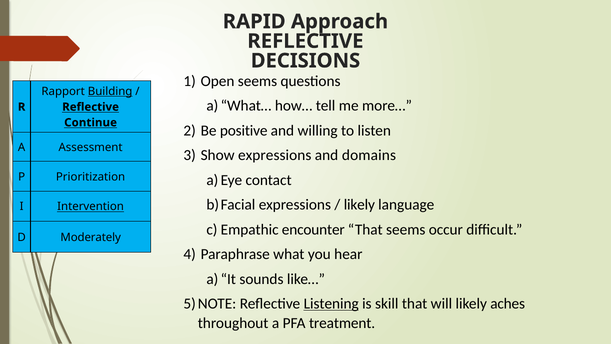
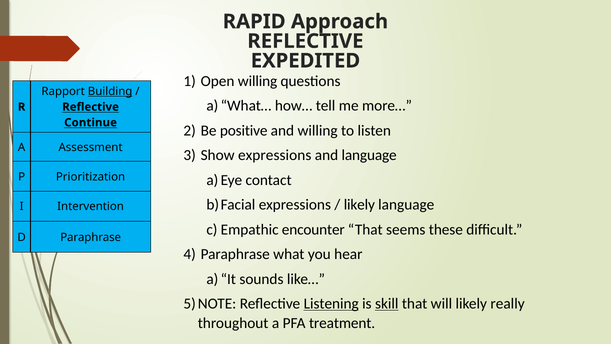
DECISIONS: DECISIONS -> EXPEDITED
Open seems: seems -> willing
and domains: domains -> language
Intervention underline: present -> none
occur: occur -> these
D Moderately: Moderately -> Paraphrase
skill underline: none -> present
aches: aches -> really
